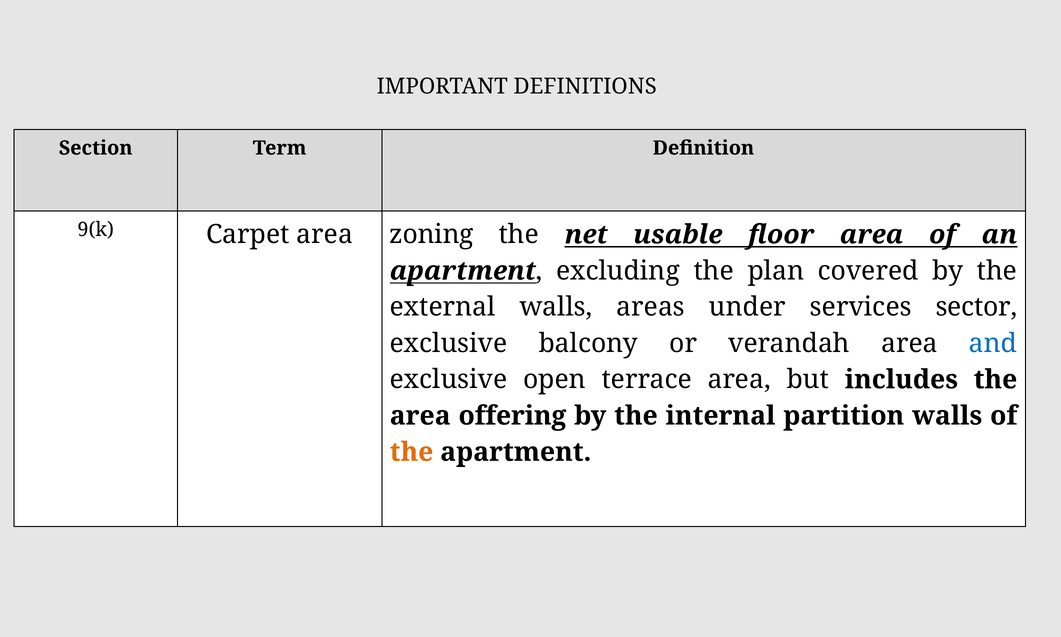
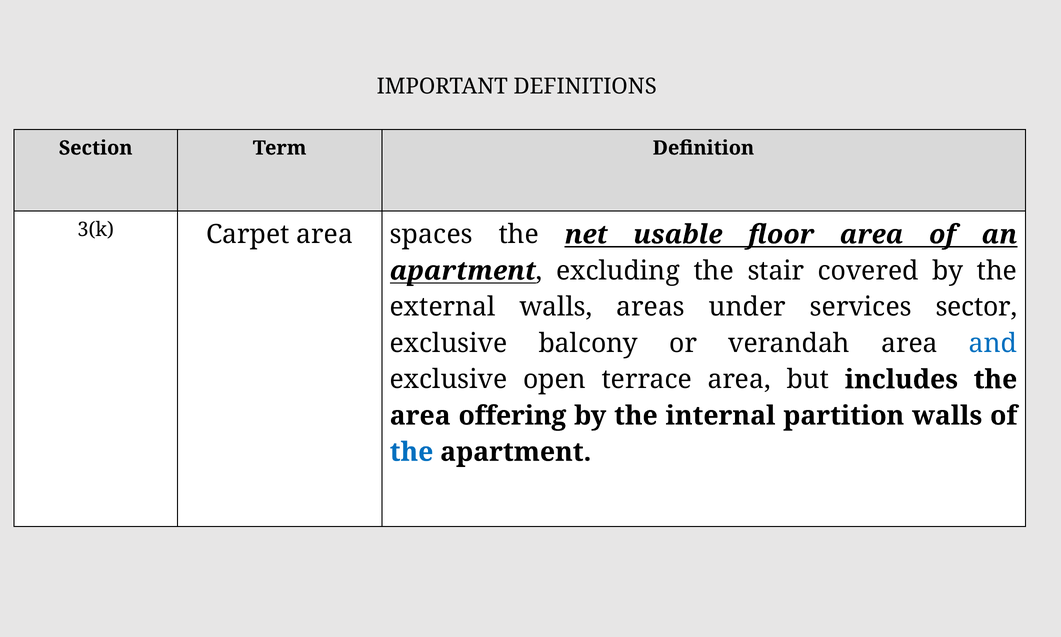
9(k: 9(k -> 3(k
zoning: zoning -> spaces
plan: plan -> stair
the at (412, 452) colour: orange -> blue
